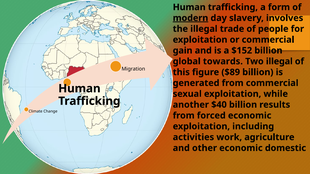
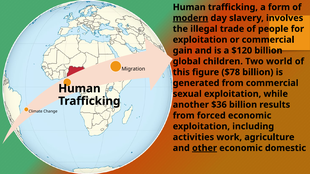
$152: $152 -> $120
towards: towards -> children
Two illegal: illegal -> world
$89: $89 -> $78
$40: $40 -> $36
other underline: none -> present
